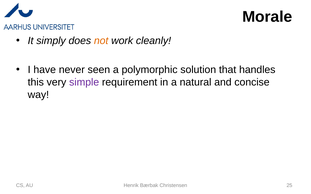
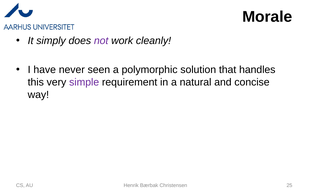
not colour: orange -> purple
